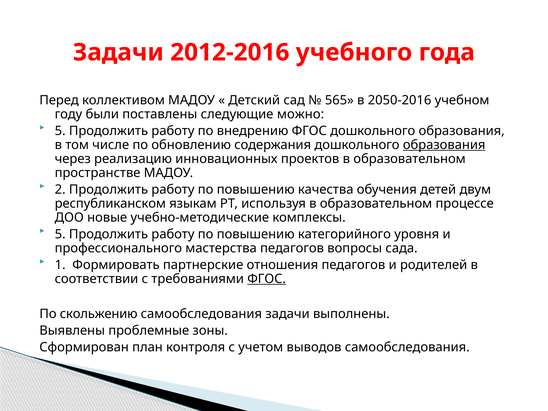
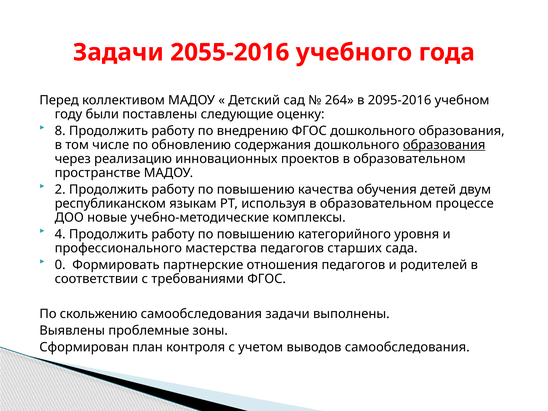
2012-2016: 2012-2016 -> 2055-2016
565: 565 -> 264
2050-2016: 2050-2016 -> 2095-2016
можно: можно -> оценку
5 at (60, 131): 5 -> 8
5 at (60, 234): 5 -> 4
вопросы: вопросы -> старших
1: 1 -> 0
ФГОС at (267, 279) underline: present -> none
